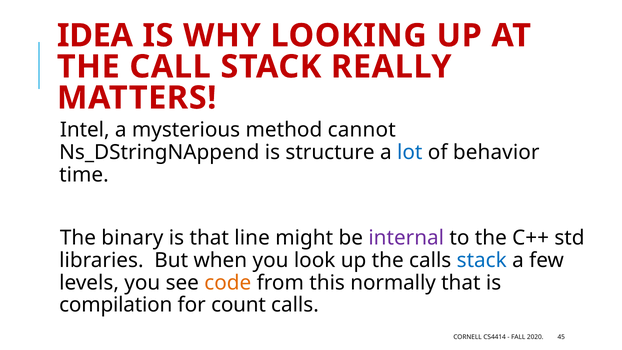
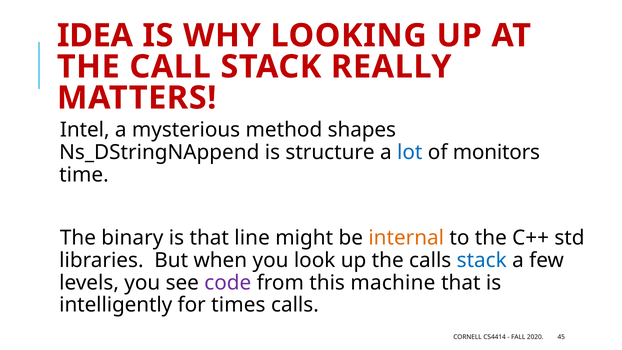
cannot: cannot -> shapes
behavior: behavior -> monitors
internal colour: purple -> orange
code colour: orange -> purple
normally: normally -> machine
compilation: compilation -> intelligently
count: count -> times
